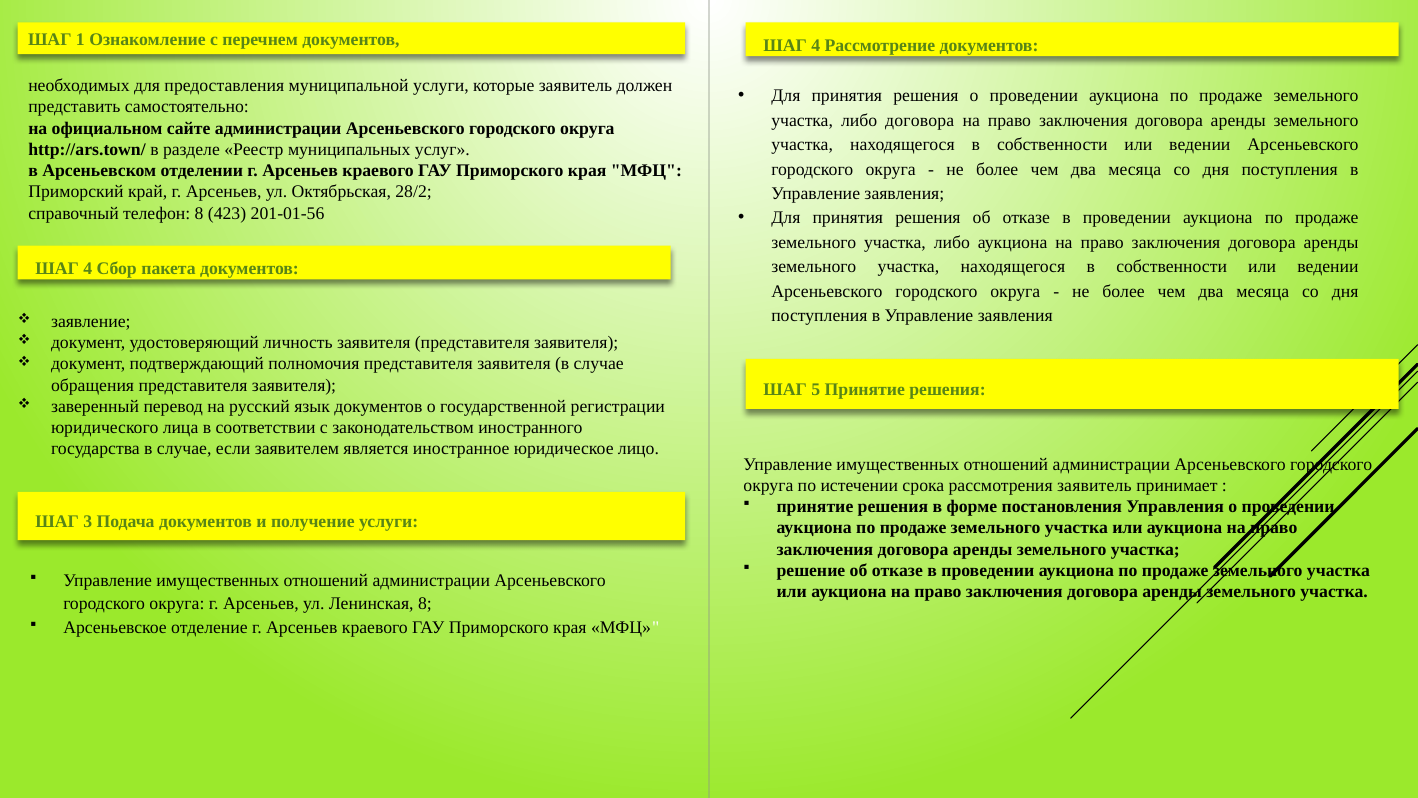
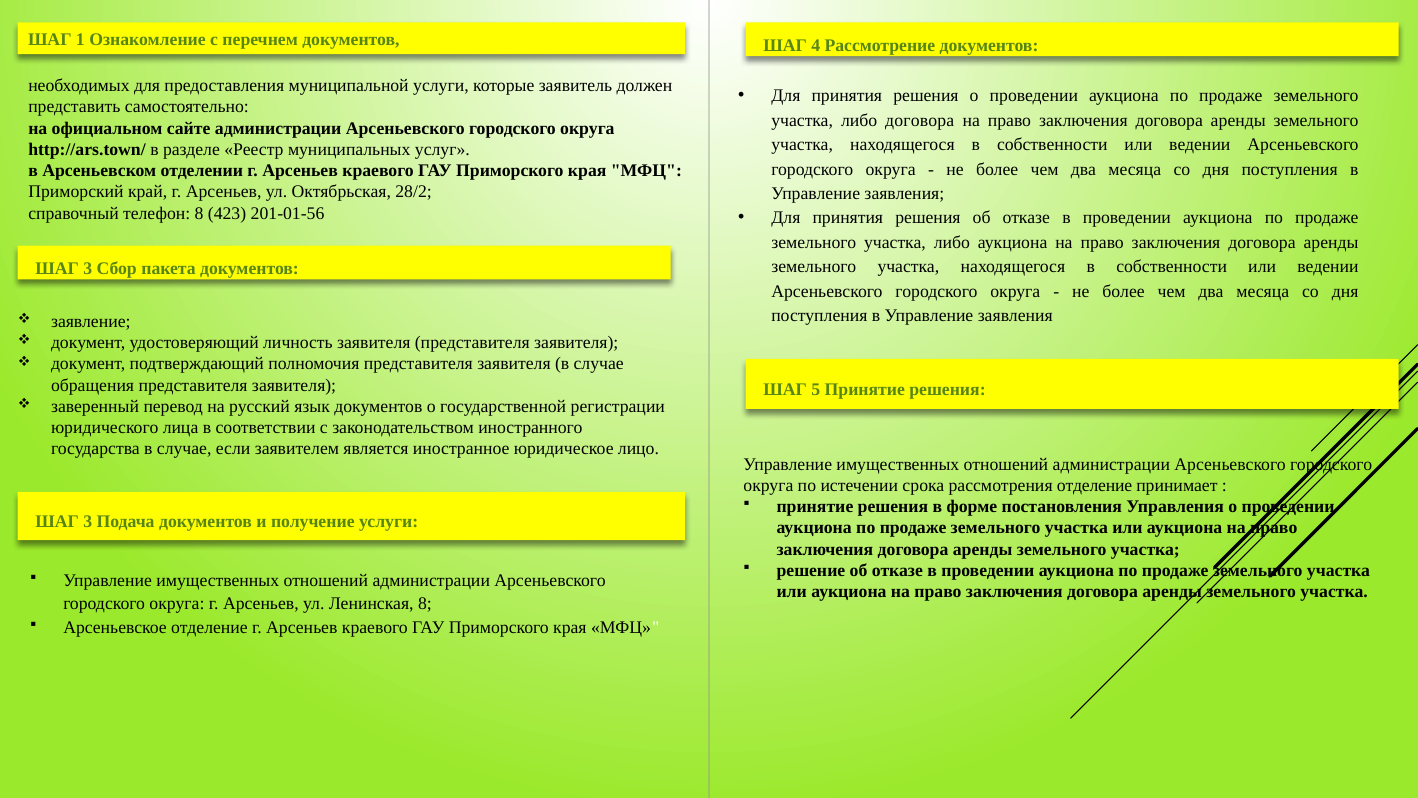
4 at (88, 268): 4 -> 3
рассмотрения заявитель: заявитель -> отделение
